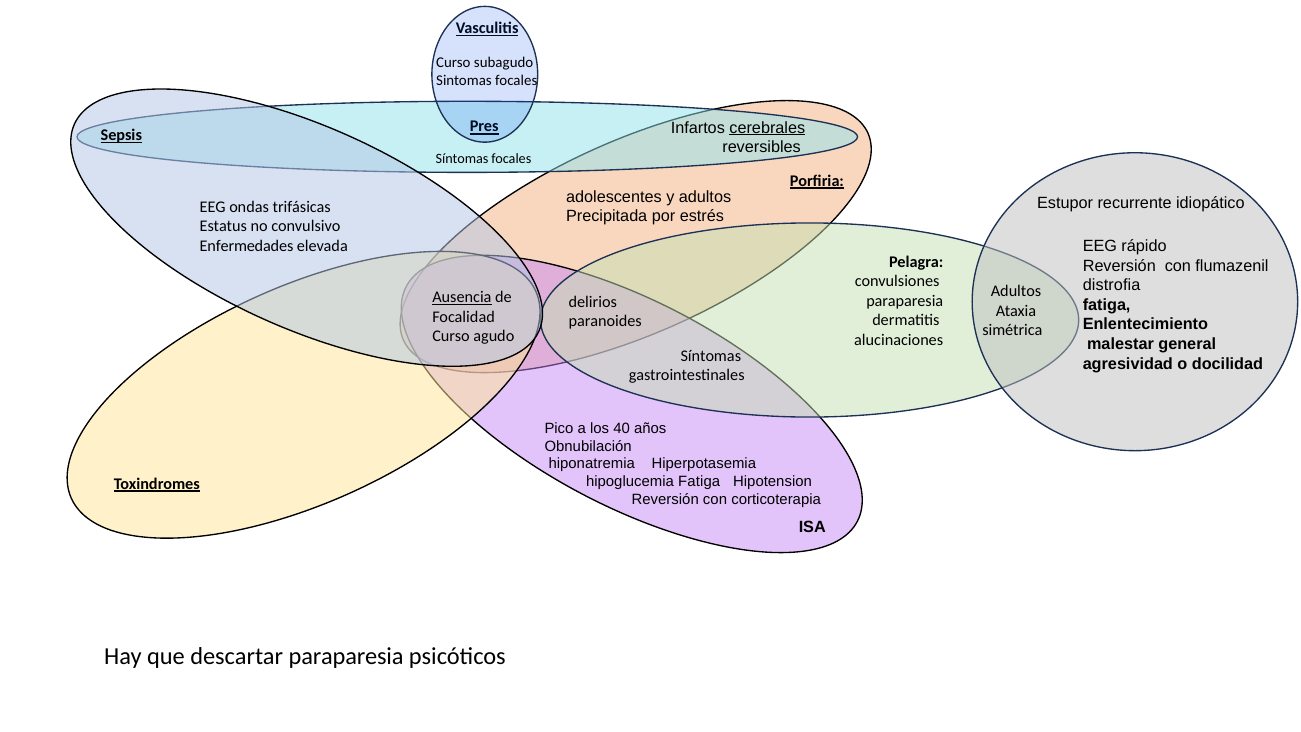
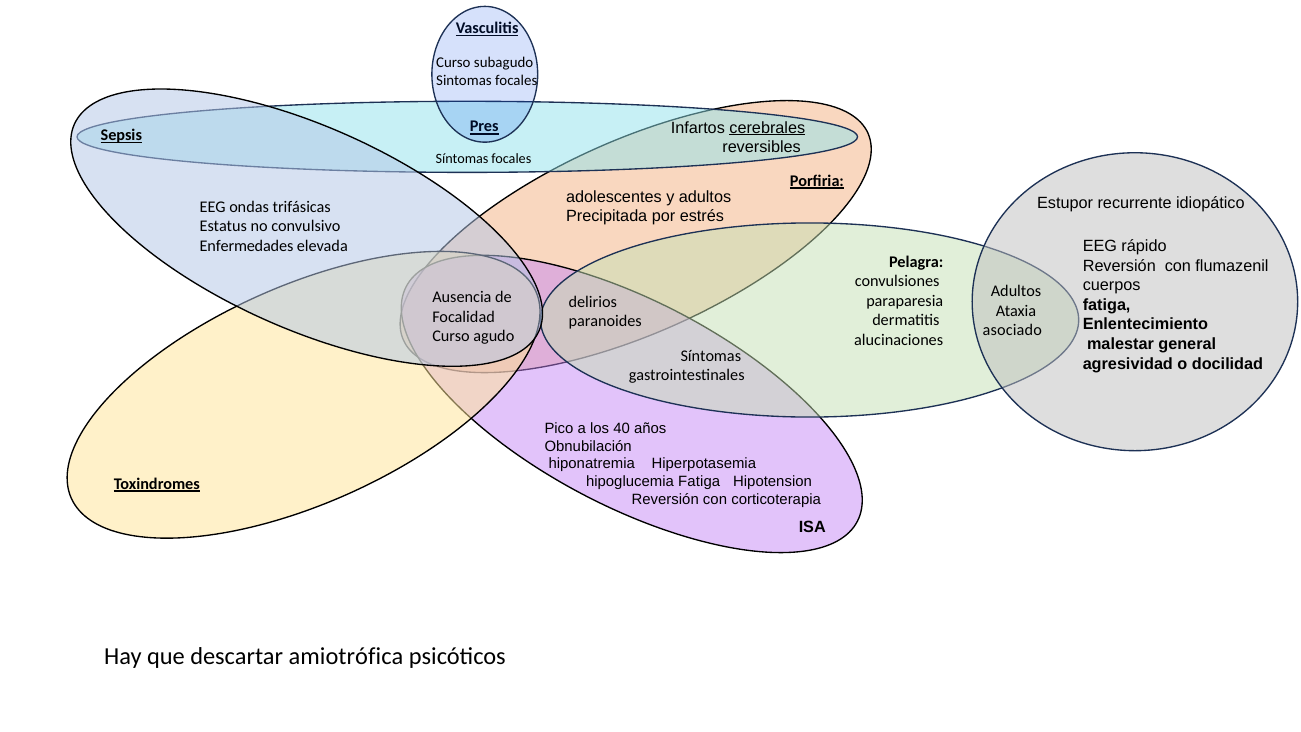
distrofia: distrofia -> cuerpos
Ausencia underline: present -> none
simétrica: simétrica -> asociado
descartar paraparesia: paraparesia -> amiotrófica
